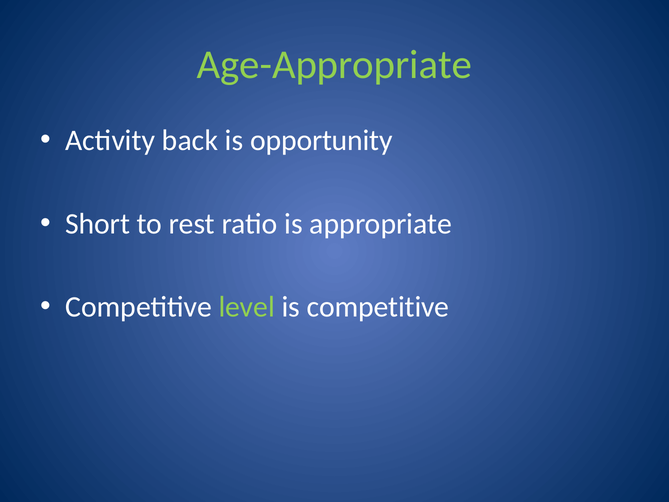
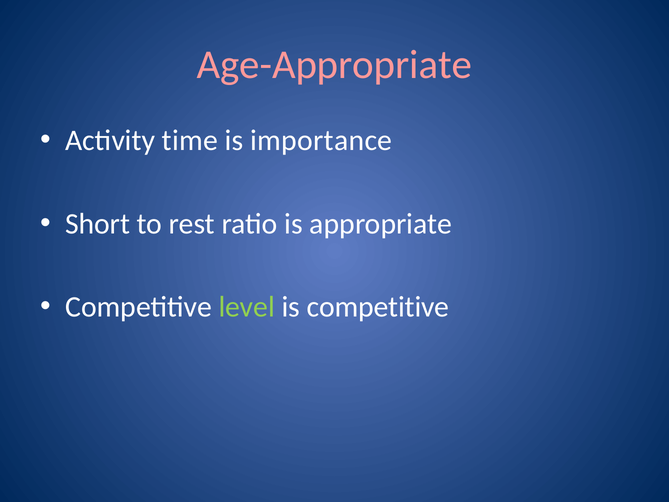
Age-Appropriate colour: light green -> pink
back: back -> time
opportunity: opportunity -> importance
